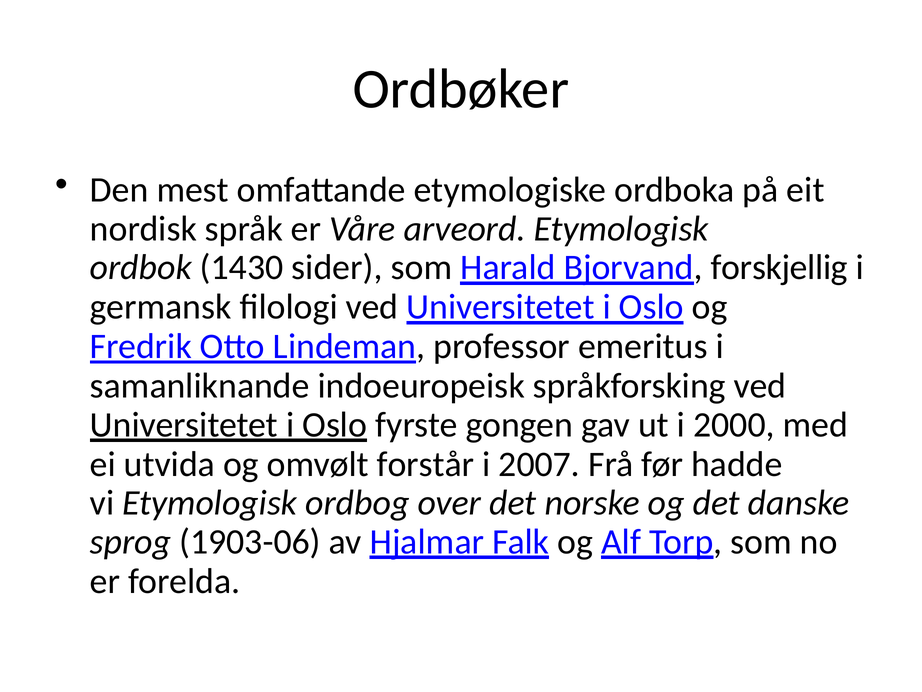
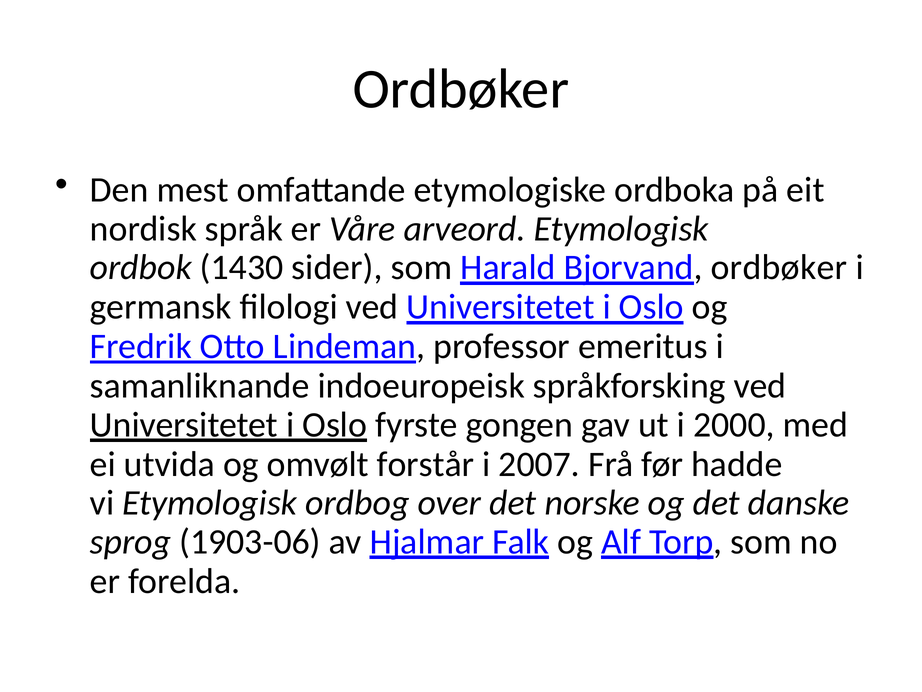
Bjorvand forskjellig: forskjellig -> ordbøker
